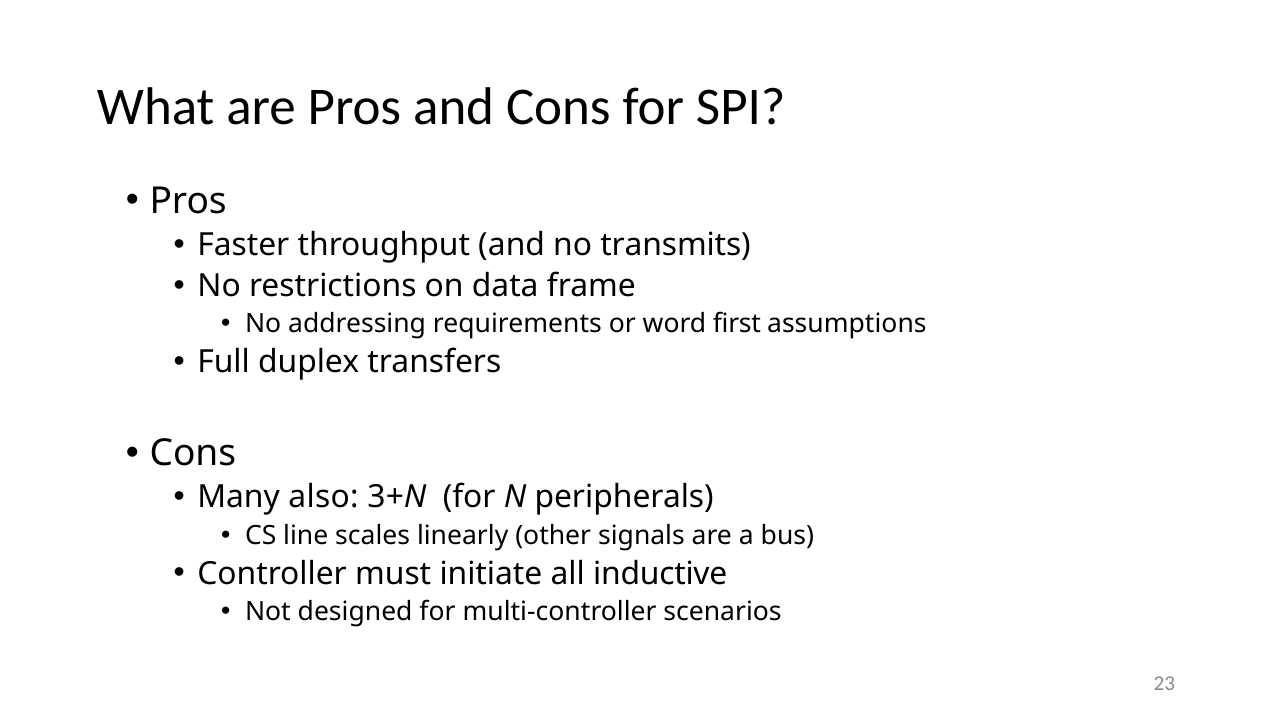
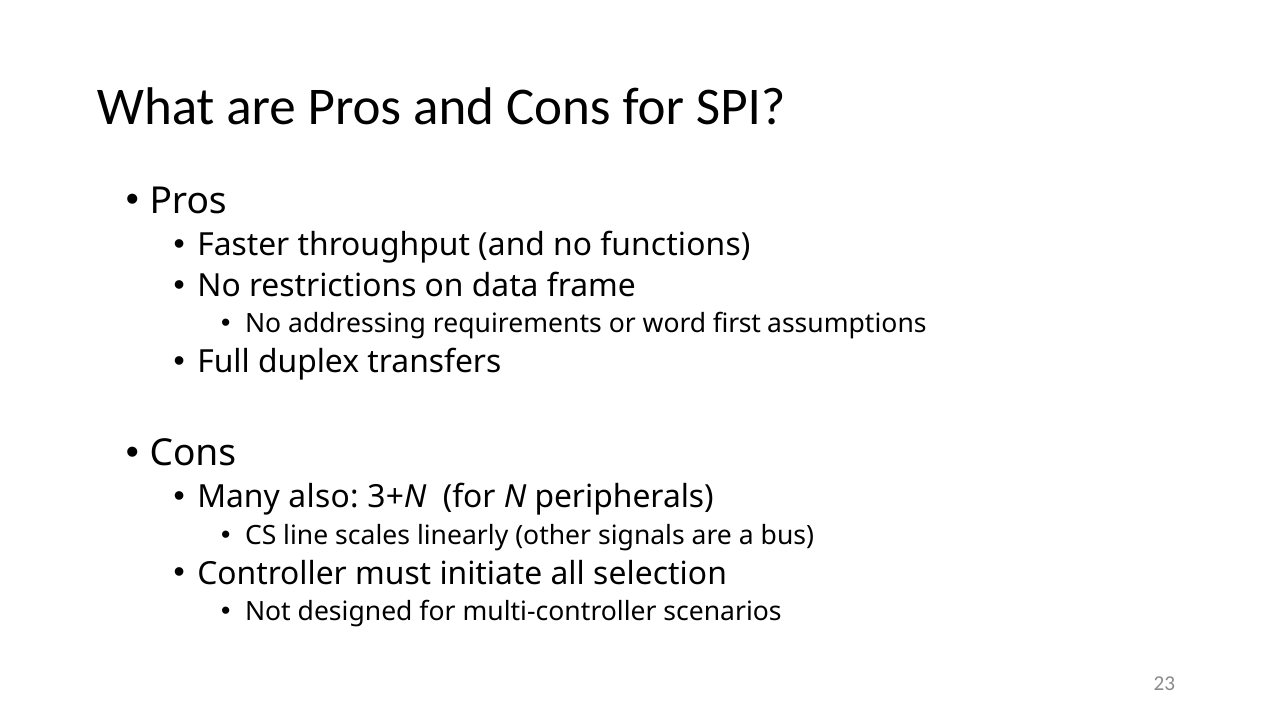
transmits: transmits -> functions
inductive: inductive -> selection
